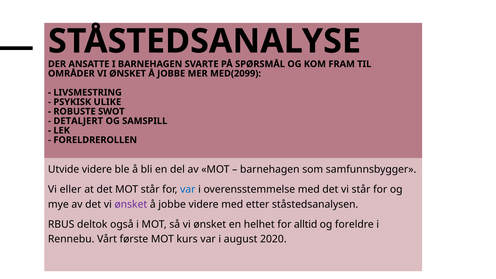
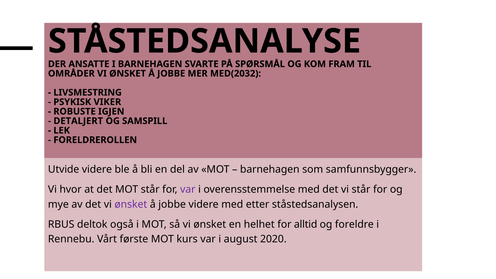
MED(2099: MED(2099 -> MED(2032
ULIKE: ULIKE -> VIKER
SWOT: SWOT -> IGJEN
eller: eller -> hvor
var at (188, 189) colour: blue -> purple
